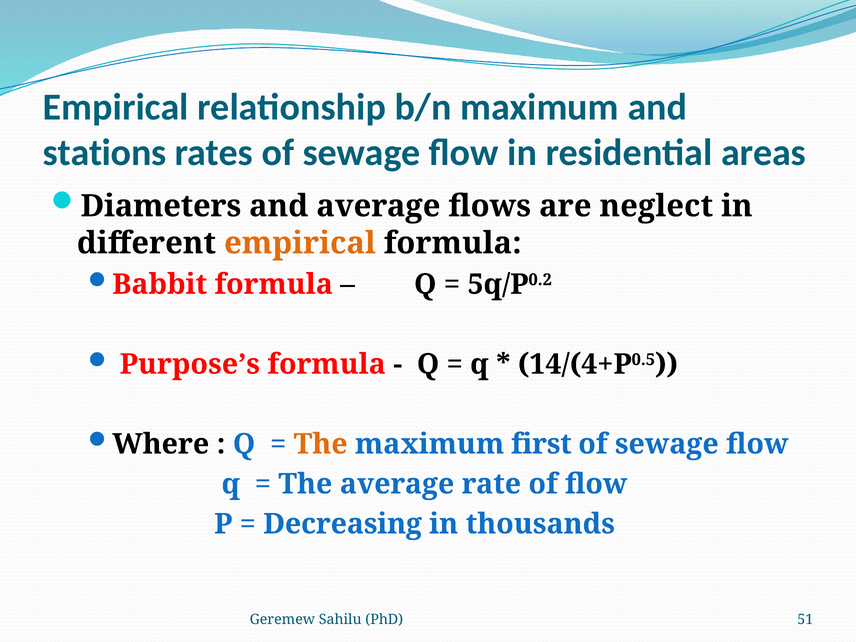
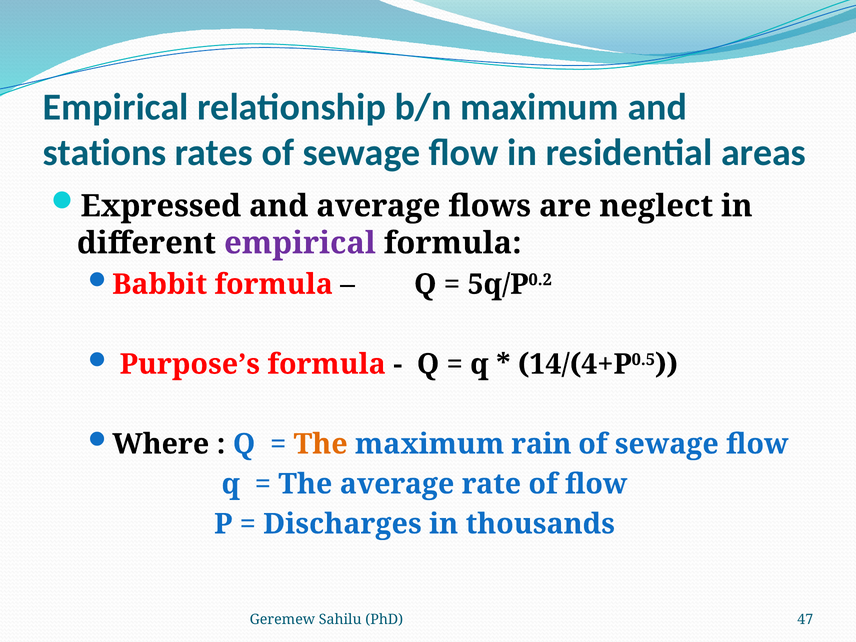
Diameters: Diameters -> Expressed
empirical at (300, 243) colour: orange -> purple
first: first -> rain
Decreasing: Decreasing -> Discharges
51: 51 -> 47
